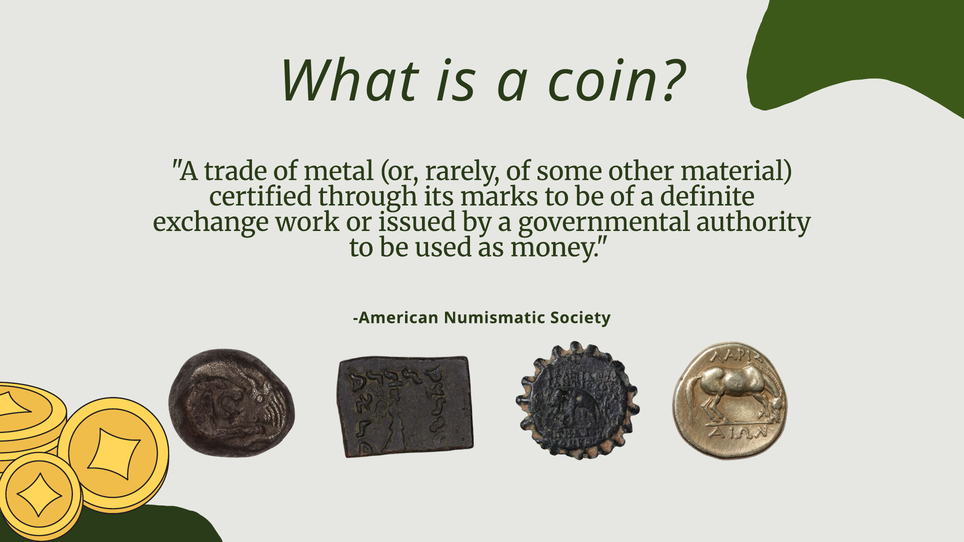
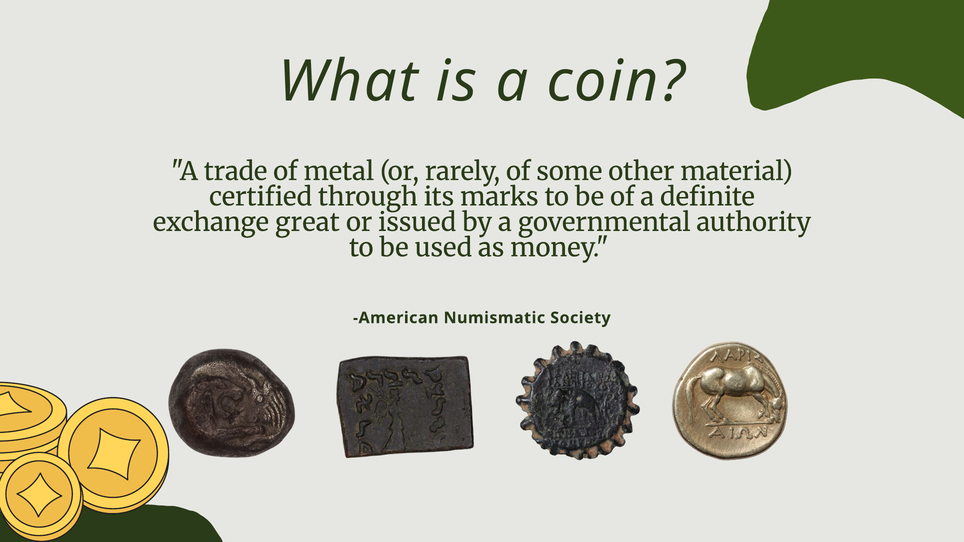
work: work -> great
